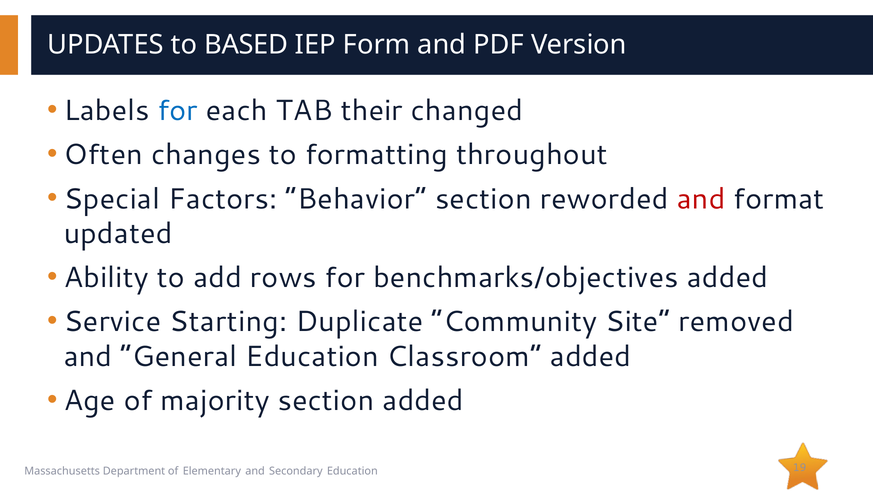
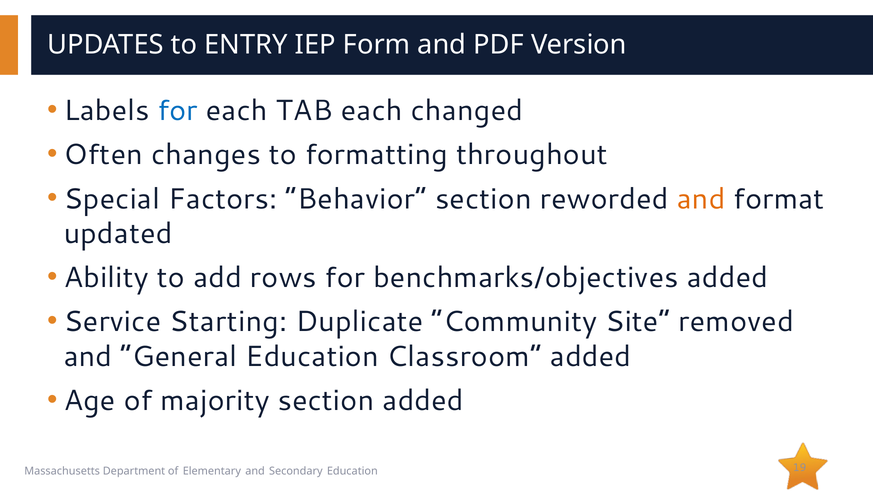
BASED: BASED -> ENTRY
TAB their: their -> each
and at (701, 199) colour: red -> orange
